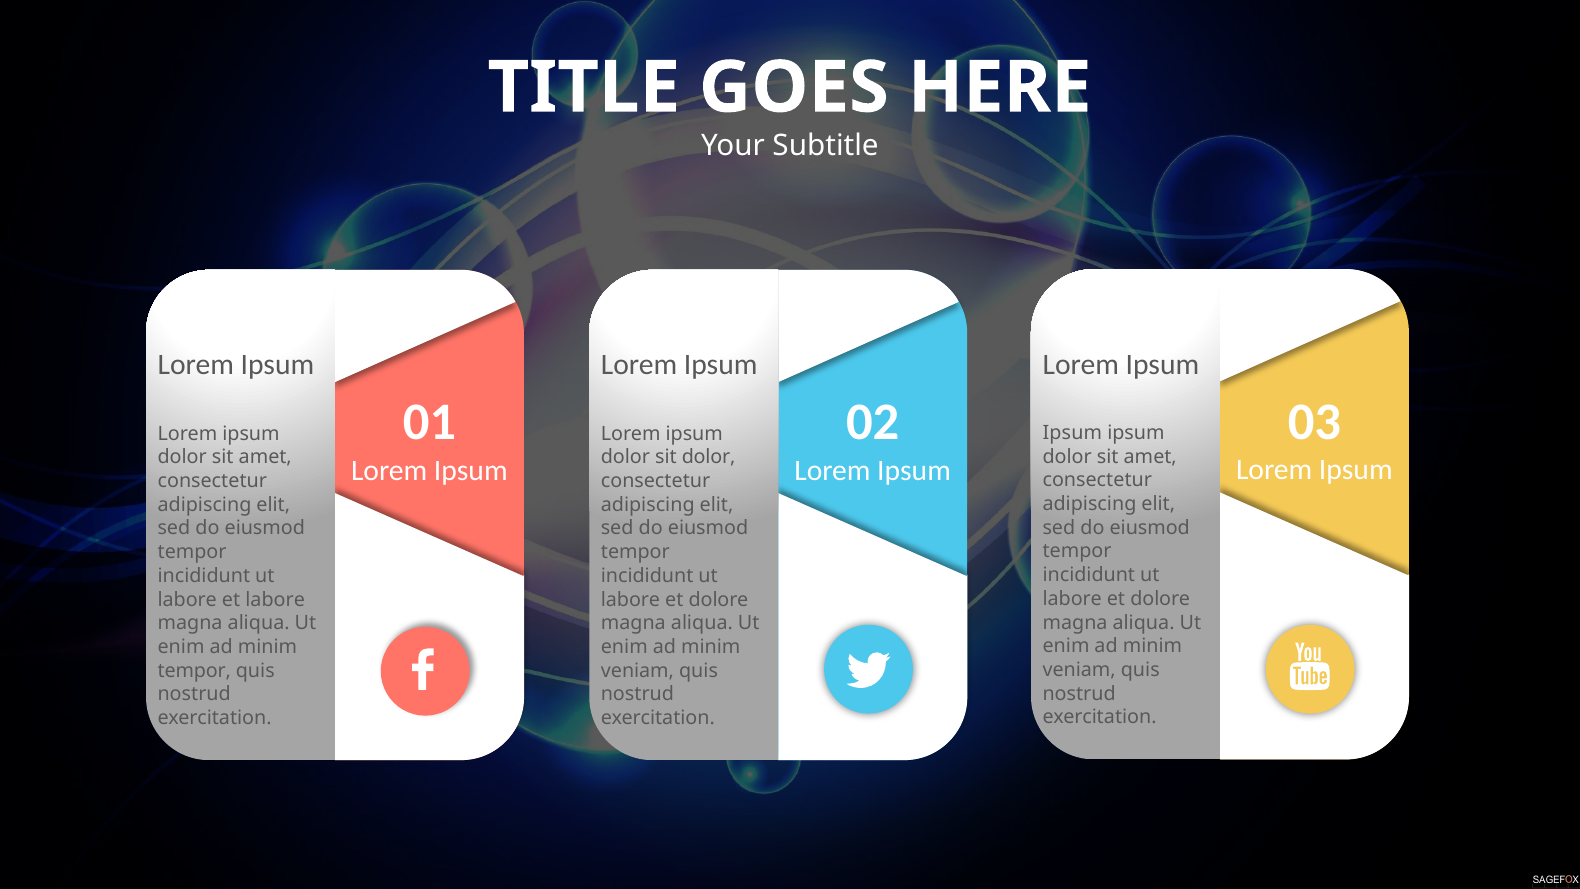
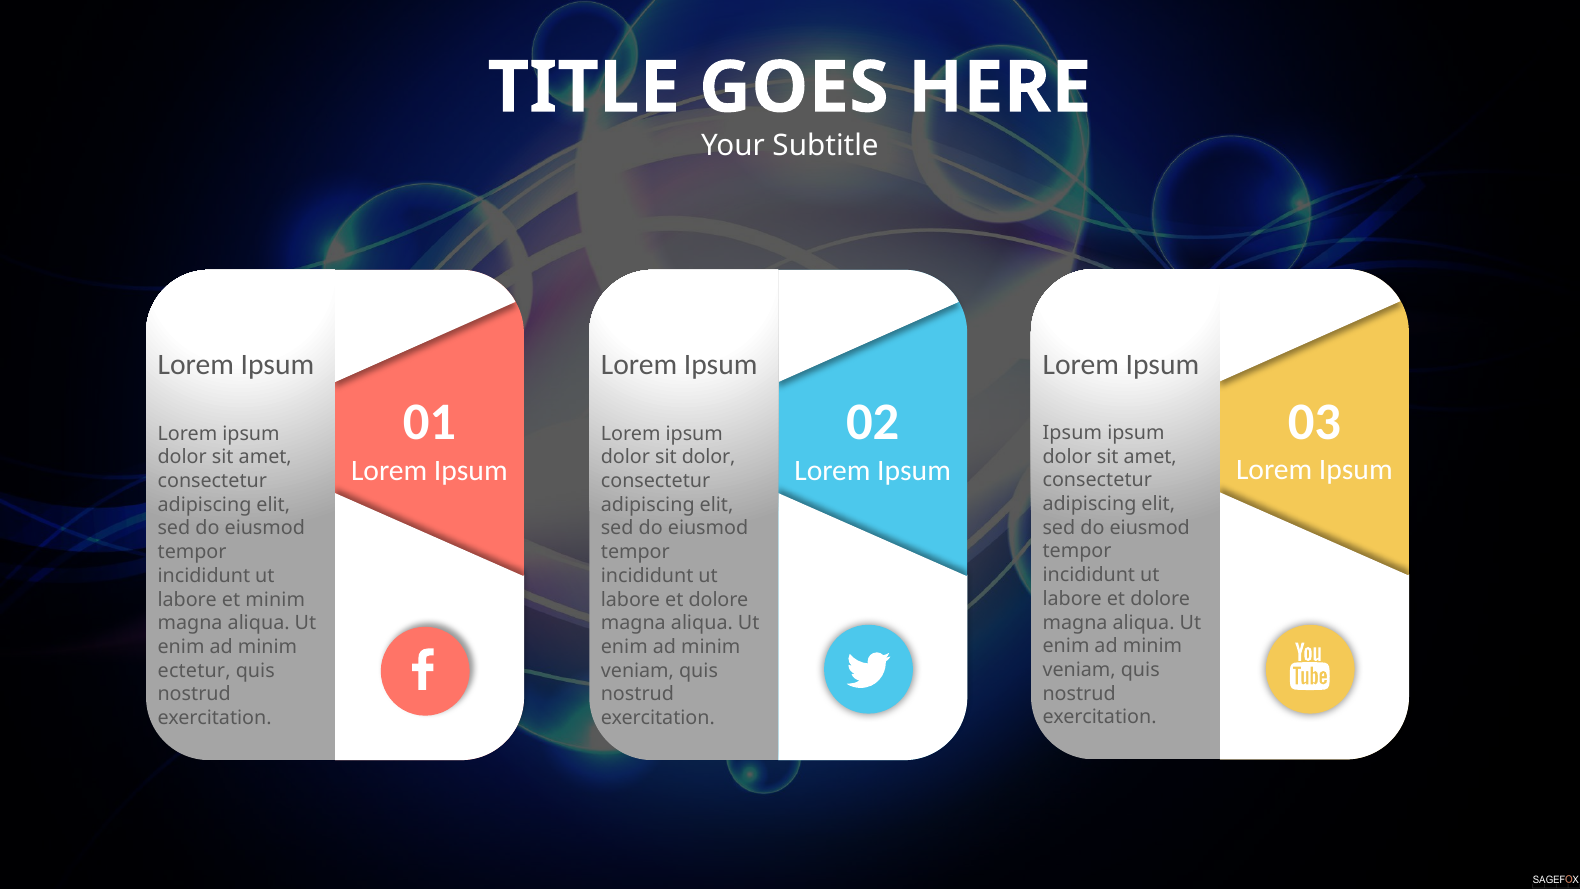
et labore: labore -> minim
tempor at (194, 670): tempor -> ectetur
